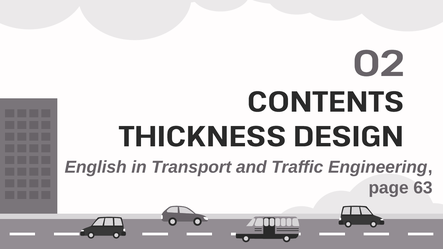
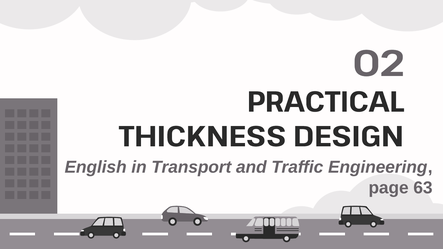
CONTENTS: CONTENTS -> PRACTICAL
